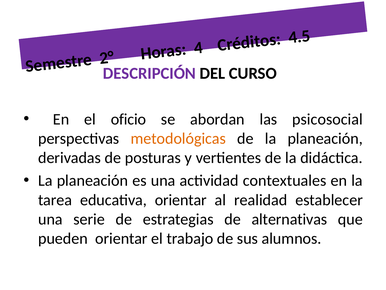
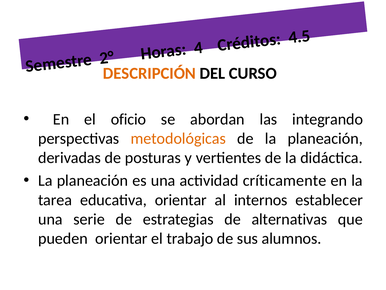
DESCRIPCIÓN colour: purple -> orange
psicosocial: psicosocial -> integrando
contextuales: contextuales -> críticamente
realidad: realidad -> internos
